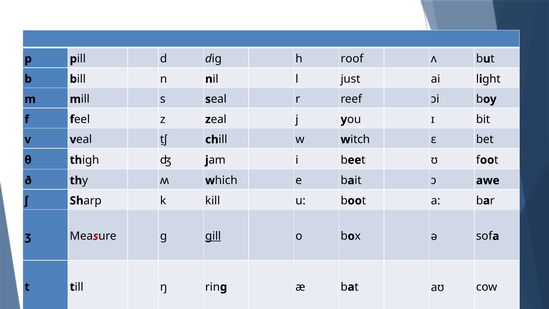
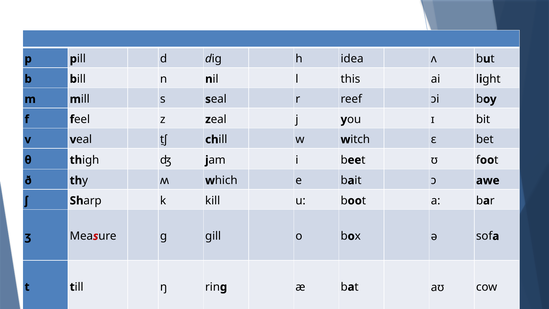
roof: roof -> idea
just: just -> this
gill underline: present -> none
